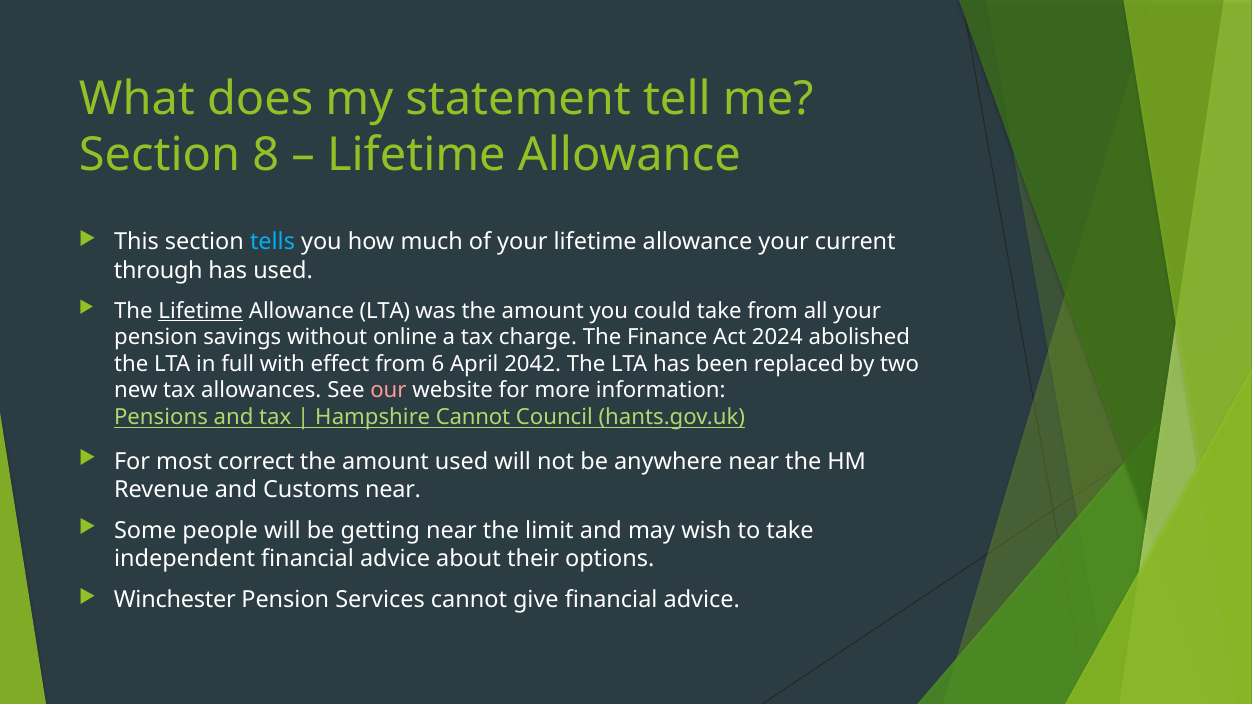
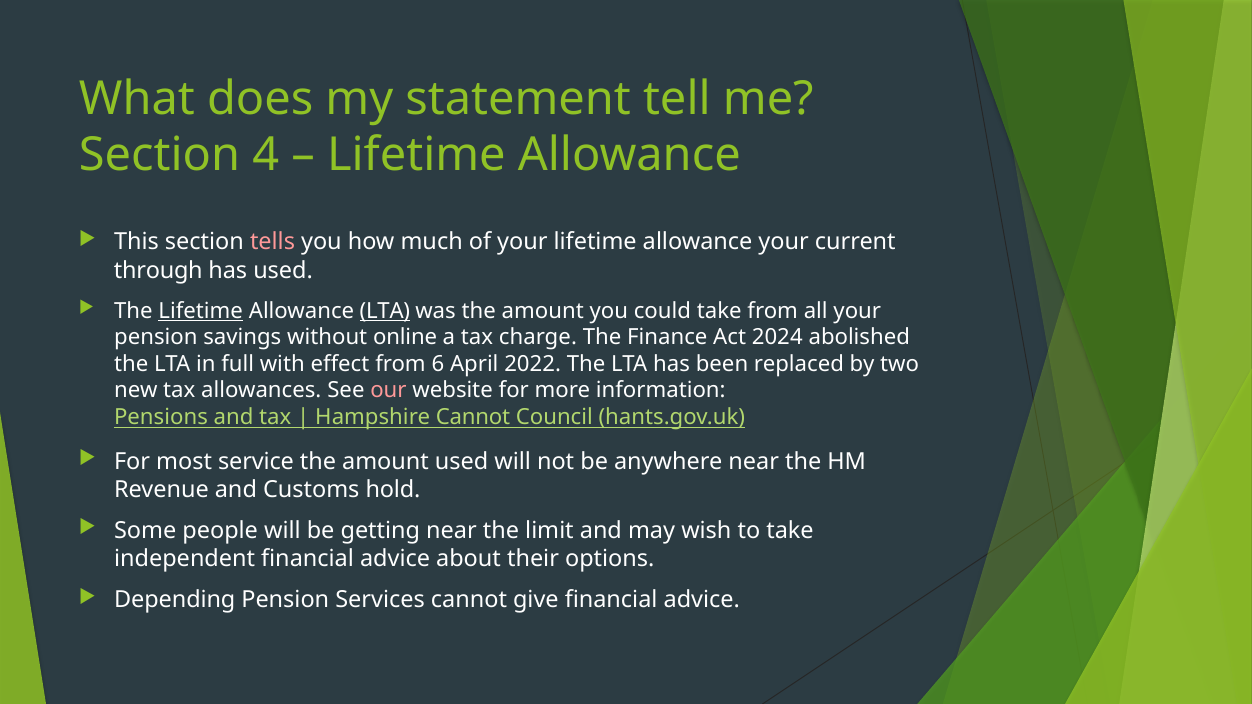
8: 8 -> 4
tells colour: light blue -> pink
LTA at (385, 311) underline: none -> present
2042: 2042 -> 2022
correct: correct -> service
Customs near: near -> hold
Winchester: Winchester -> Depending
